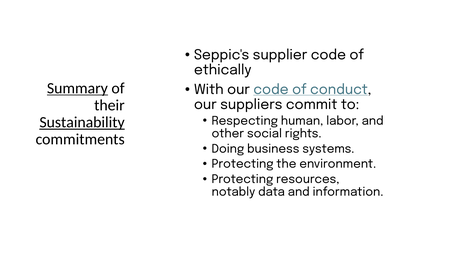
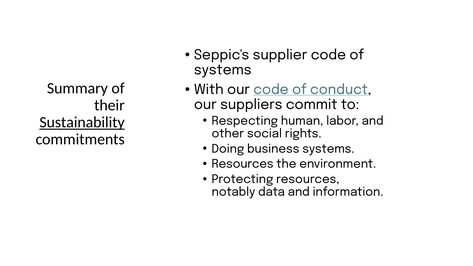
ethically at (223, 70): ethically -> systems
Summary underline: present -> none
Protecting at (243, 164): Protecting -> Resources
